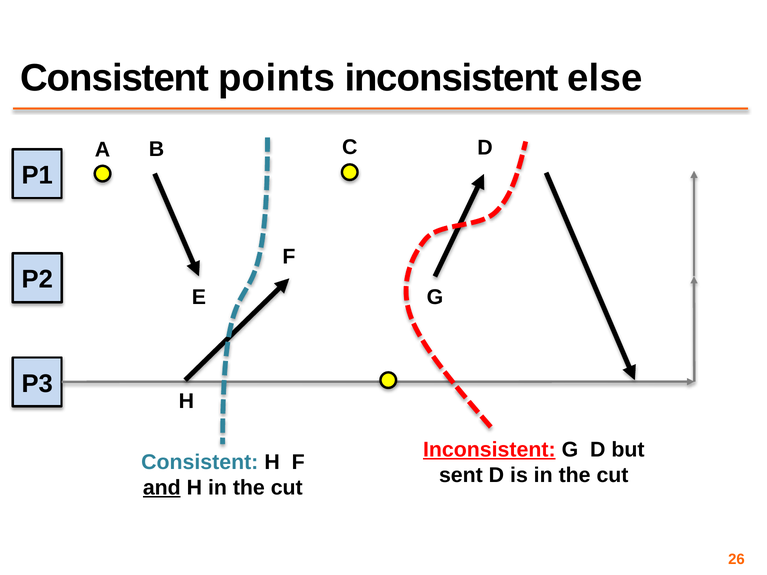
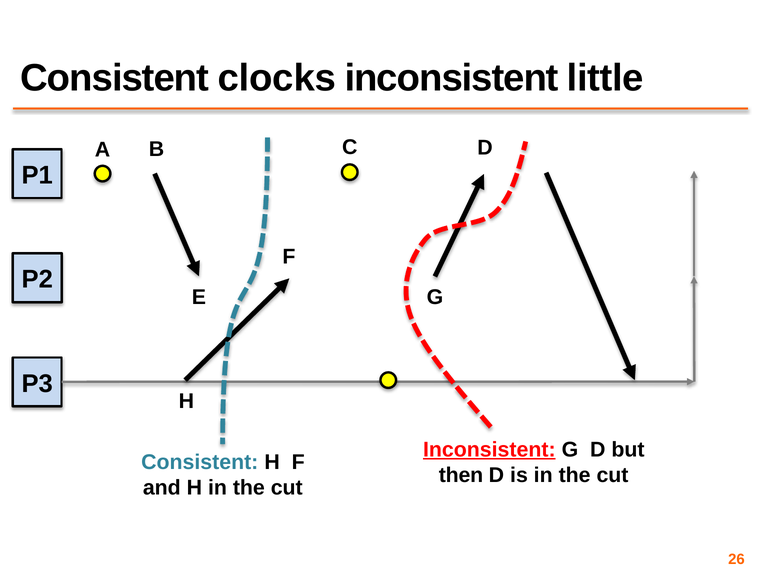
points: points -> clocks
else: else -> little
sent: sent -> then
and underline: present -> none
